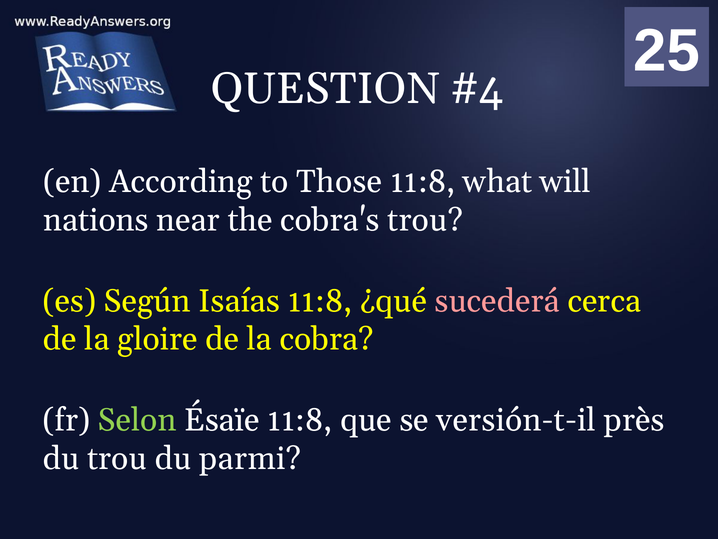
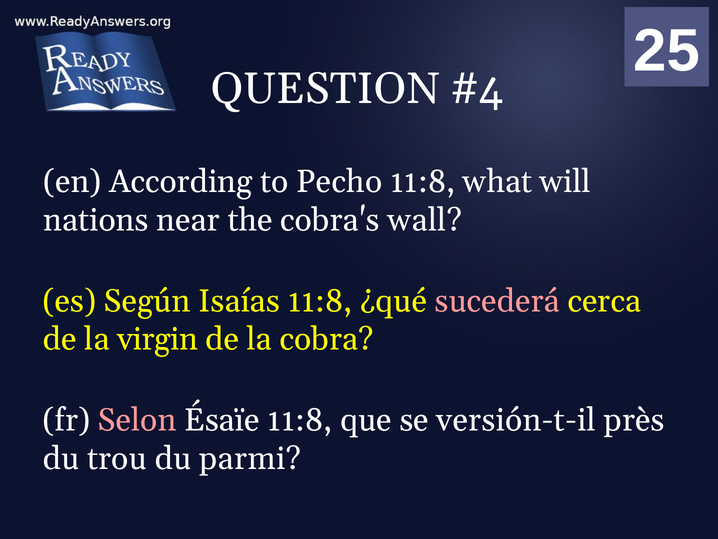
Those: Those -> Pecho
cobra's trou: trou -> wall
gloire: gloire -> virgin
Selon colour: light green -> pink
